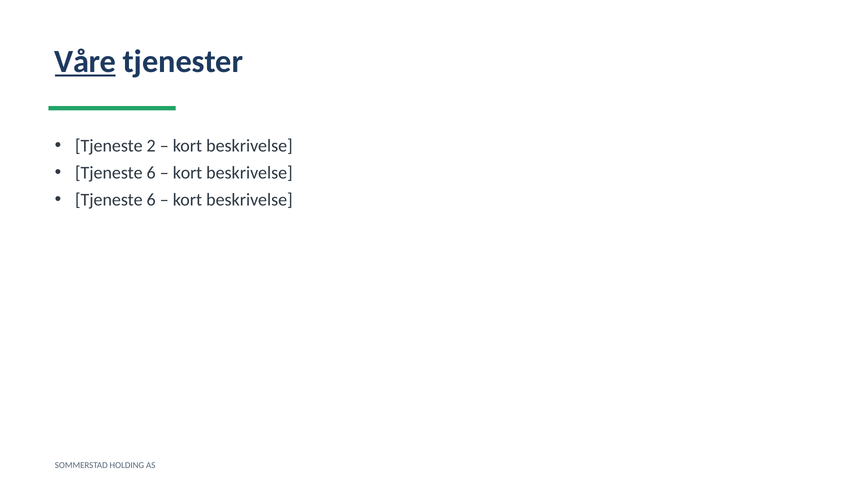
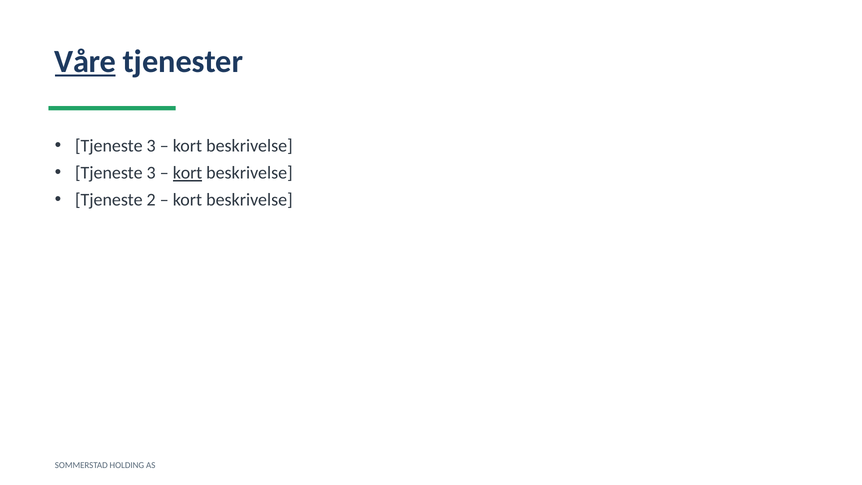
2 at (151, 146): 2 -> 3
6 at (151, 173): 6 -> 3
kort at (188, 173) underline: none -> present
6 at (151, 200): 6 -> 2
